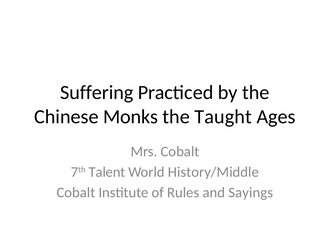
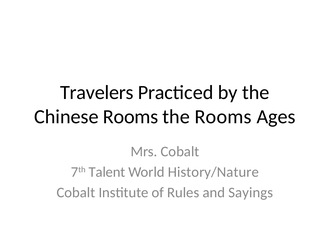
Suffering: Suffering -> Travelers
Chinese Monks: Monks -> Rooms
the Taught: Taught -> Rooms
History/Middle: History/Middle -> History/Nature
